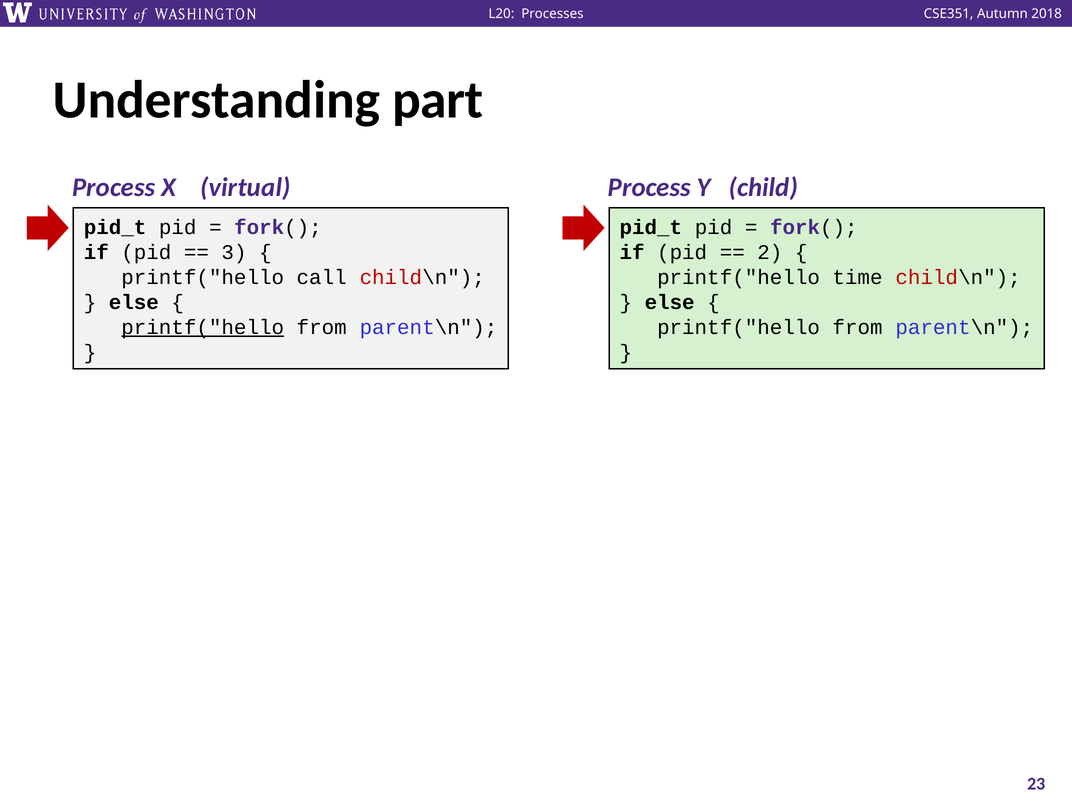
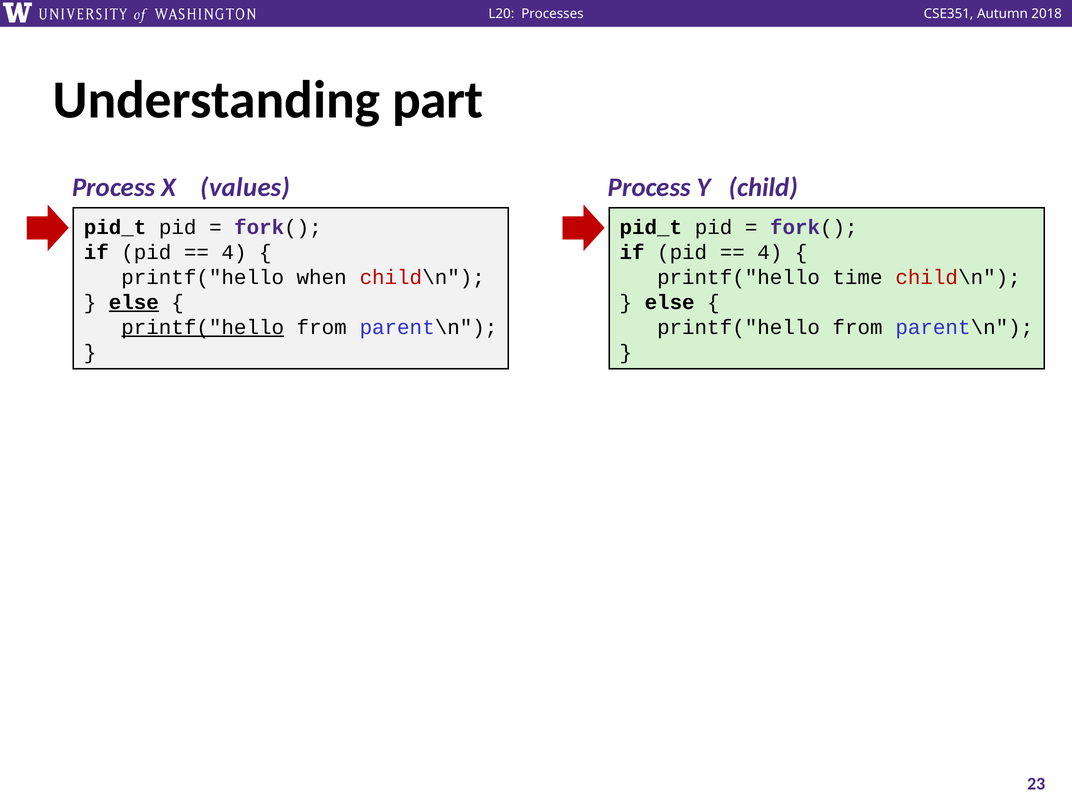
virtual: virtual -> values
3 at (234, 252): 3 -> 4
2 at (770, 252): 2 -> 4
call: call -> when
else at (134, 302) underline: none -> present
